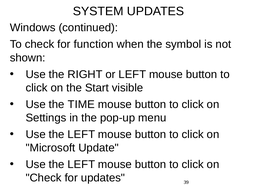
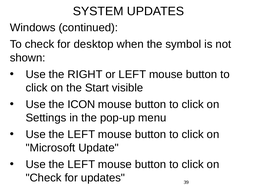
function: function -> desktop
TIME: TIME -> ICON
